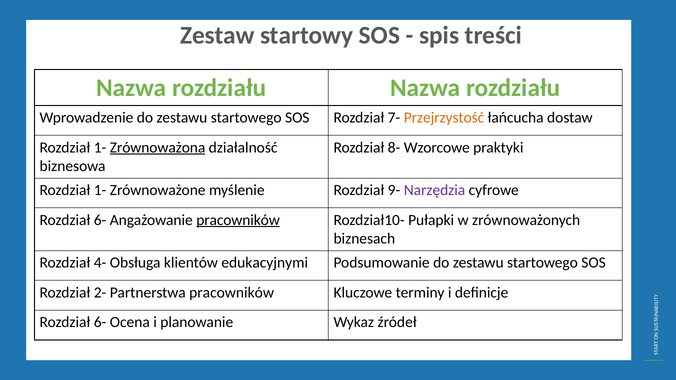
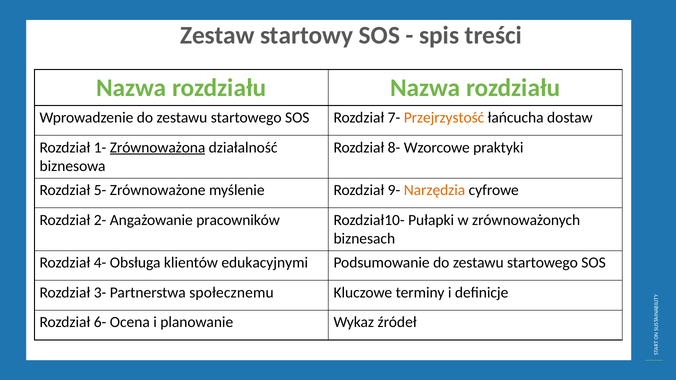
1- at (100, 190): 1- -> 5-
Narzędzia colour: purple -> orange
6- at (100, 220): 6- -> 2-
pracowników at (238, 220) underline: present -> none
2-: 2- -> 3-
Partnerstwa pracowników: pracowników -> społecznemu
